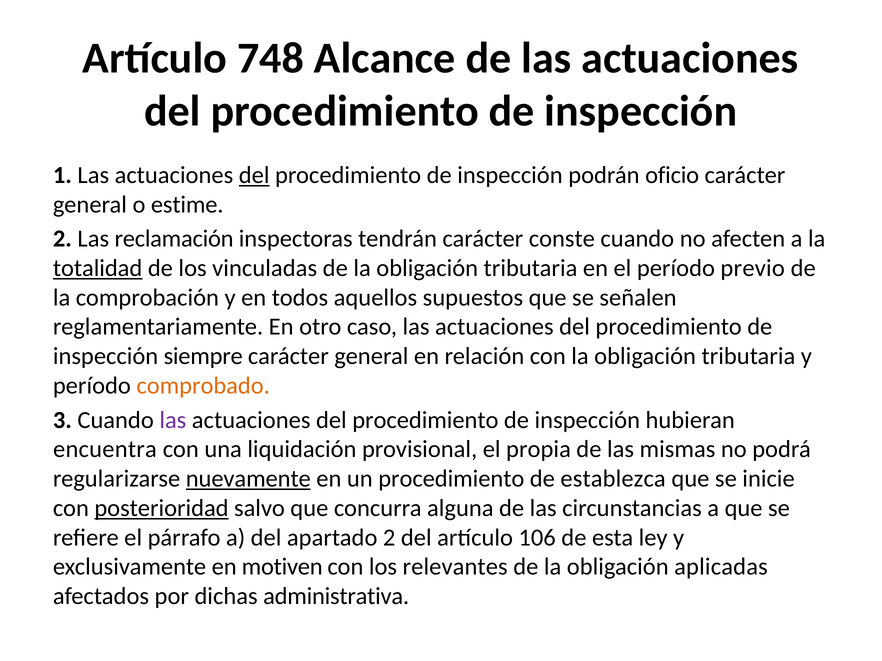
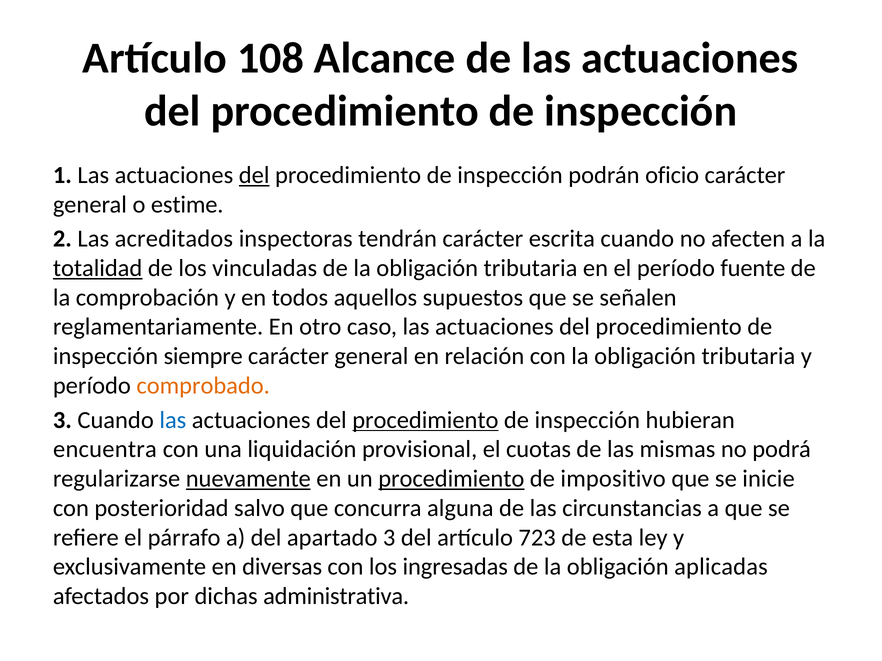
748: 748 -> 108
reclamación: reclamación -> acreditados
conste: conste -> escrita
previo: previo -> fuente
las at (173, 420) colour: purple -> blue
procedimiento at (425, 420) underline: none -> present
propia: propia -> cuotas
procedimiento at (451, 479) underline: none -> present
establezca: establezca -> impositivo
posterioridad underline: present -> none
apartado 2: 2 -> 3
106: 106 -> 723
motiven: motiven -> diversas
relevantes: relevantes -> ingresadas
